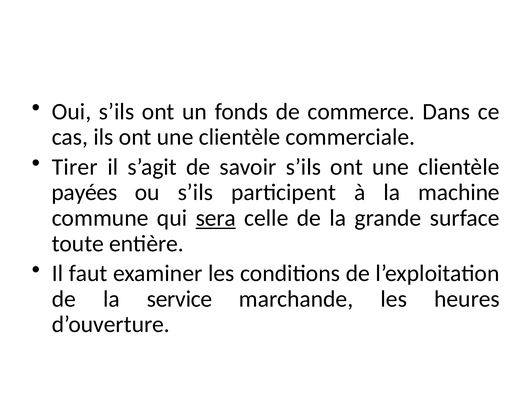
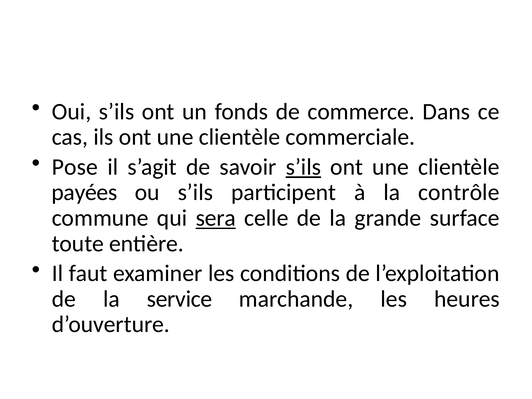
Tirer: Tirer -> Pose
s’ils at (303, 167) underline: none -> present
machine: machine -> contrôle
